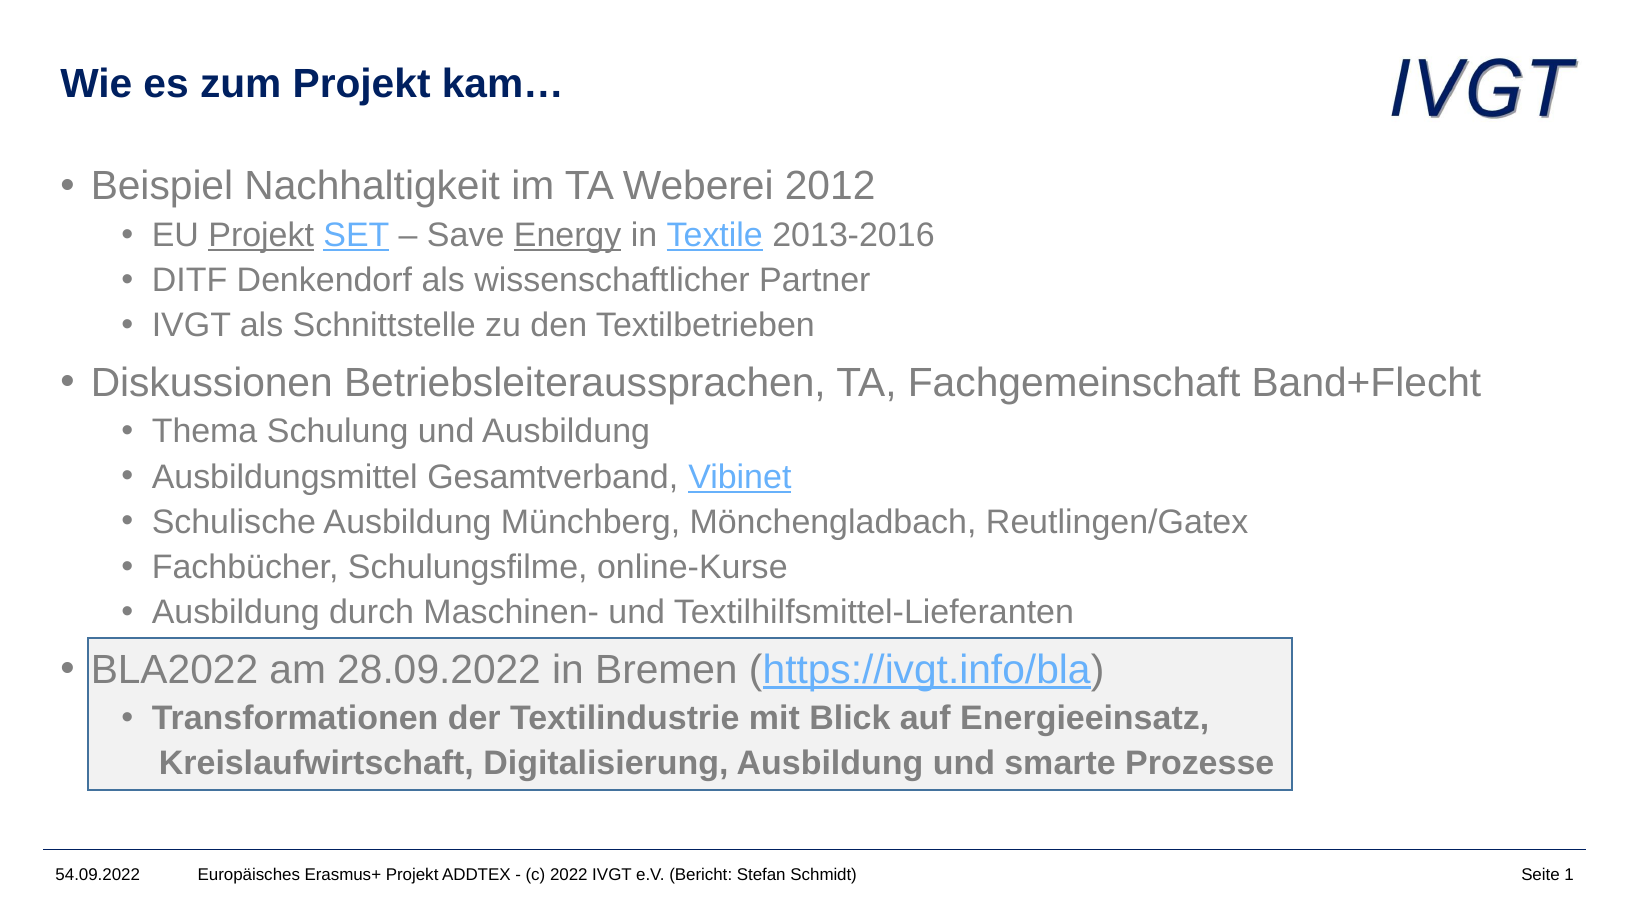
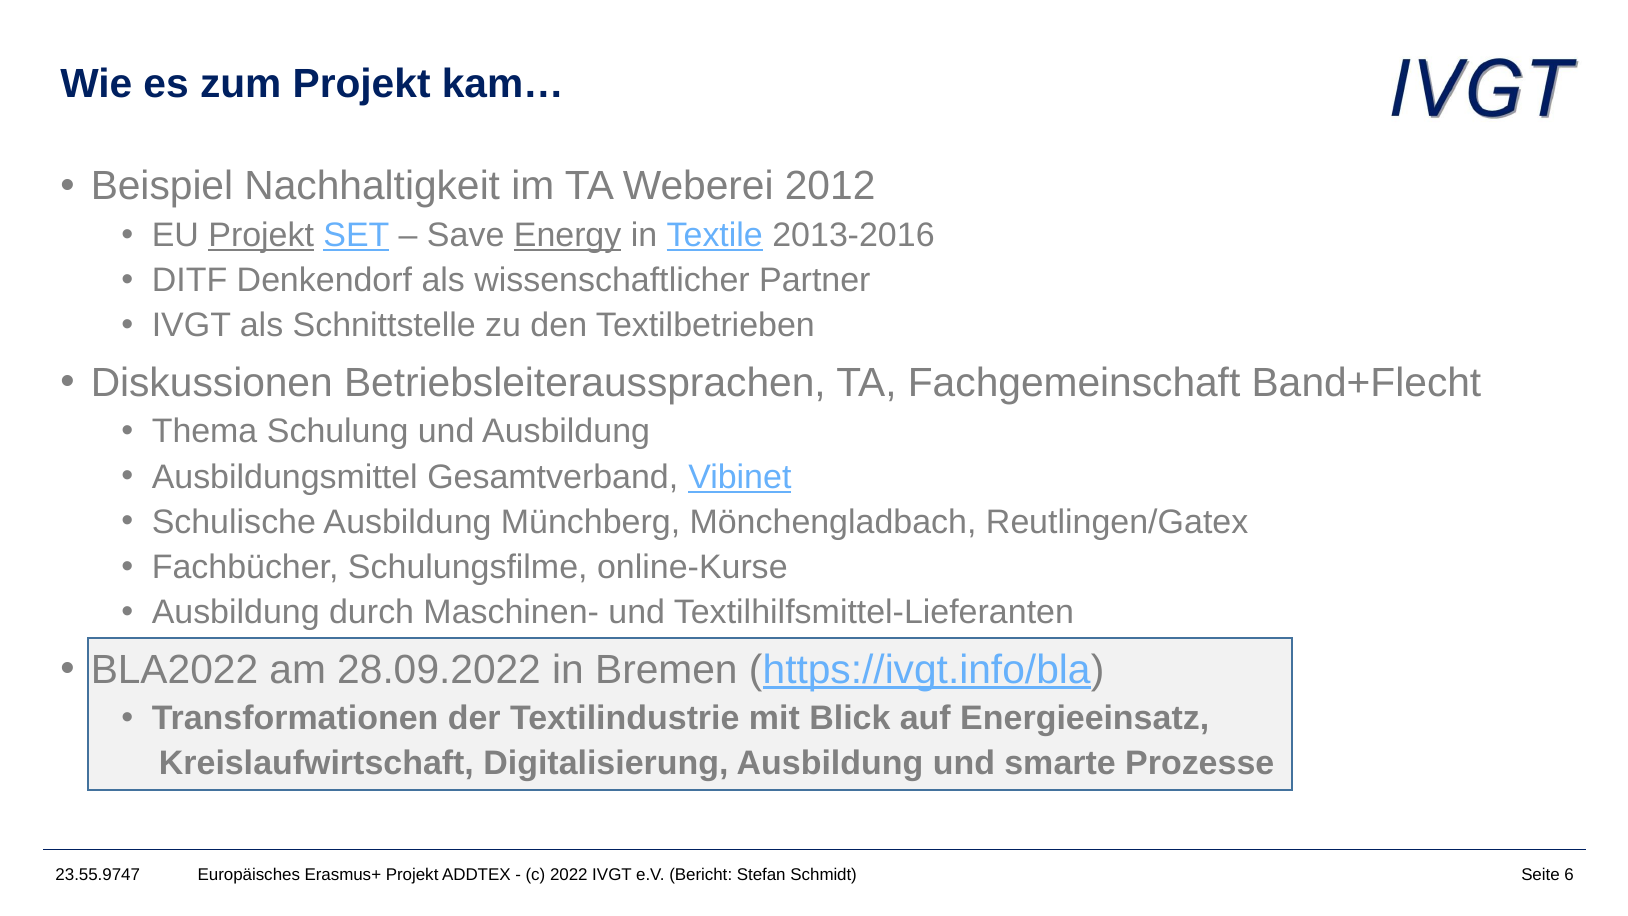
54.09.2022: 54.09.2022 -> 23.55.9747
1: 1 -> 6
